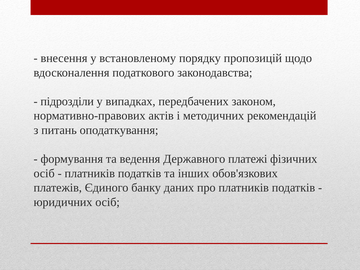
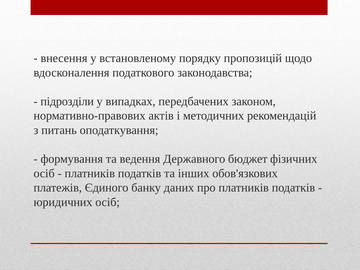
платежі: платежі -> бюджет
